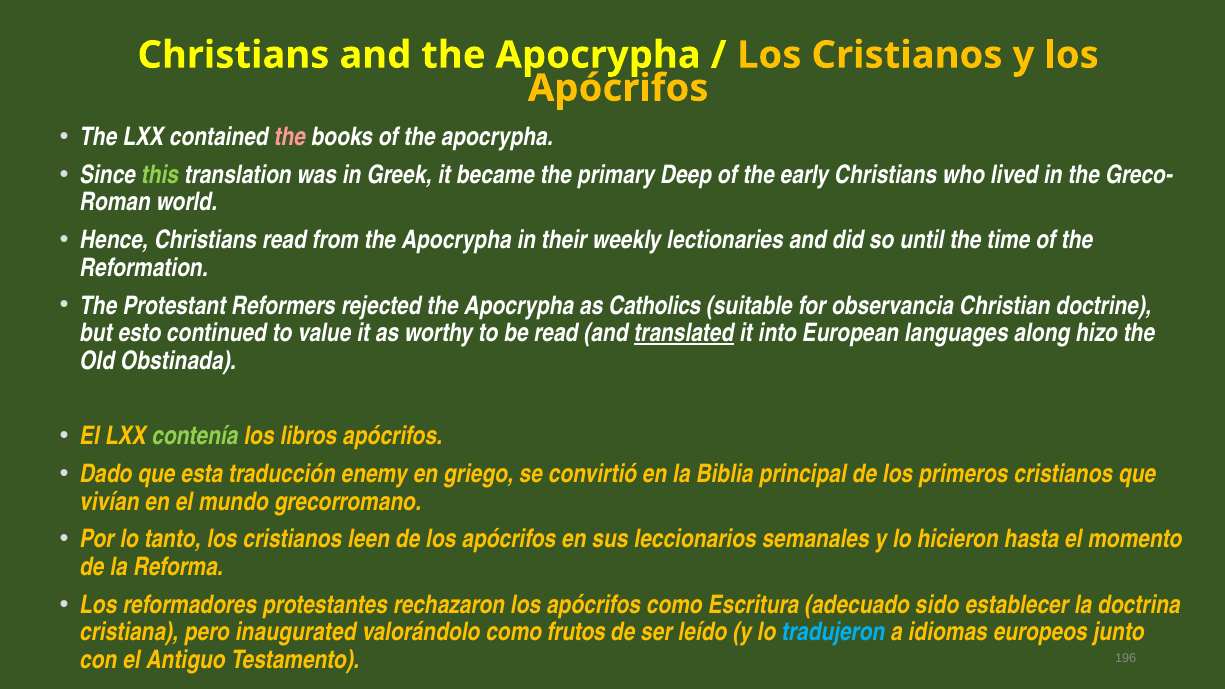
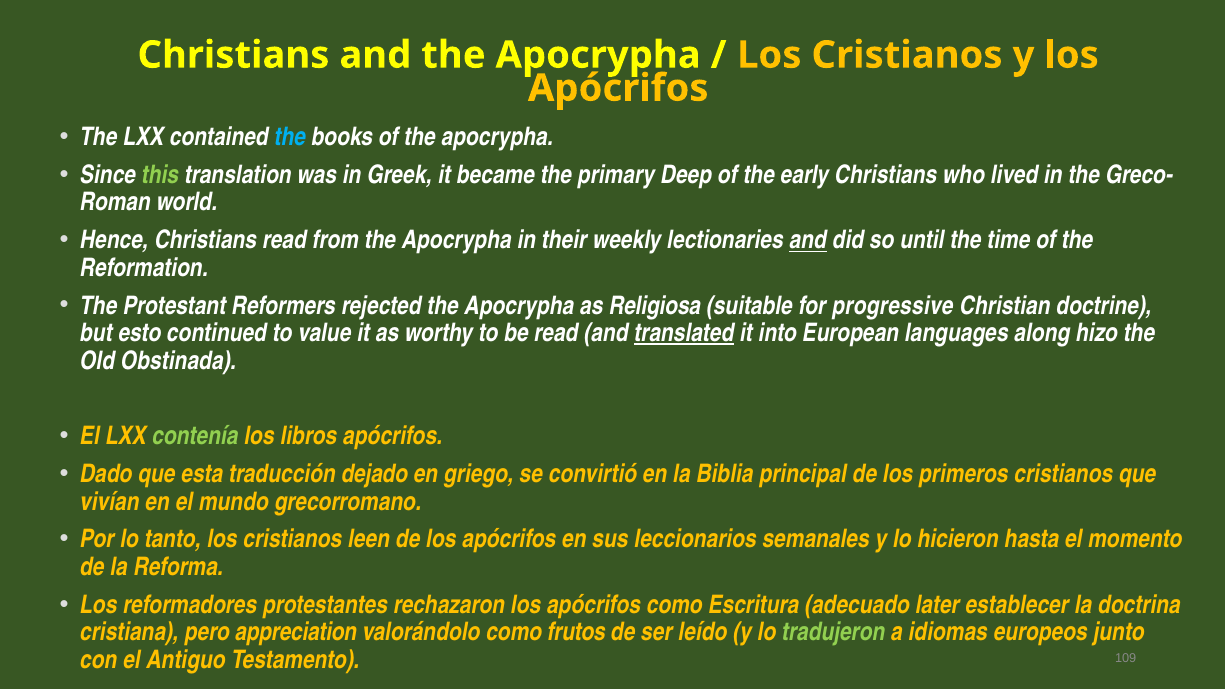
the at (290, 137) colour: pink -> light blue
and at (808, 240) underline: none -> present
Catholics: Catholics -> Religiosa
observancia: observancia -> progressive
enemy: enemy -> dejado
sido: sido -> later
inaugurated: inaugurated -> appreciation
tradujeron colour: light blue -> light green
196: 196 -> 109
